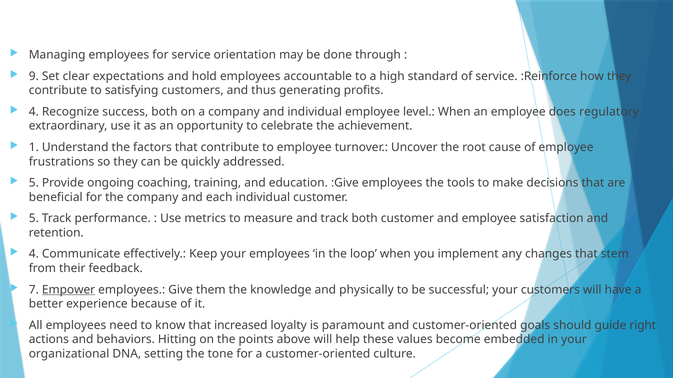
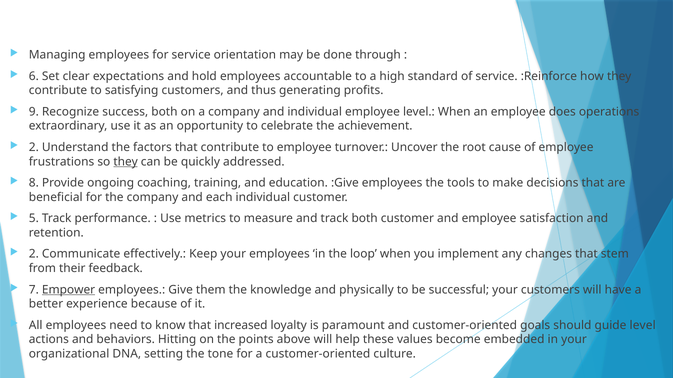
9: 9 -> 6
4 at (34, 112): 4 -> 9
regulatory: regulatory -> operations
1 at (34, 148): 1 -> 2
they at (126, 162) underline: none -> present
5 at (34, 183): 5 -> 8
4 at (34, 254): 4 -> 2
guide right: right -> level
